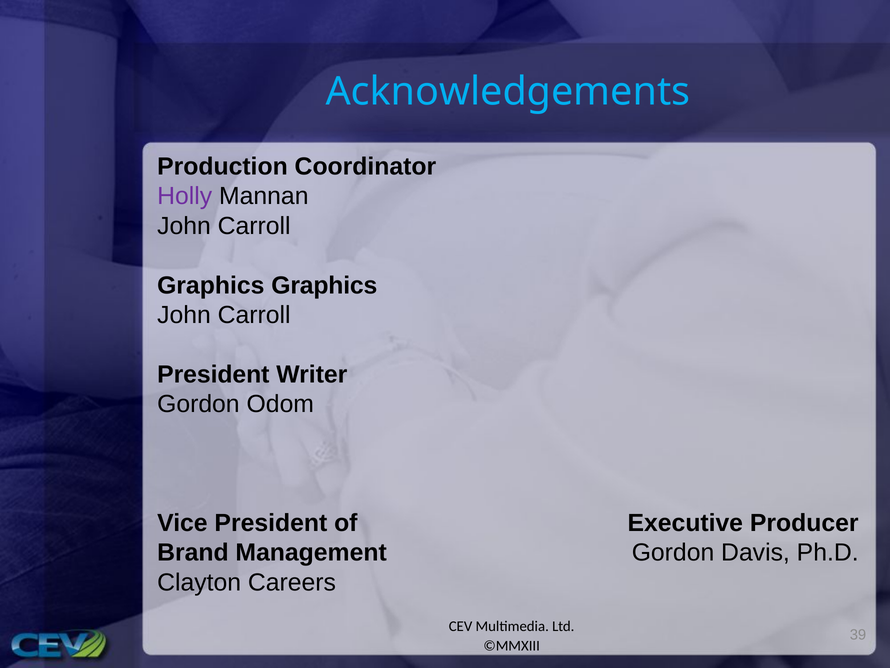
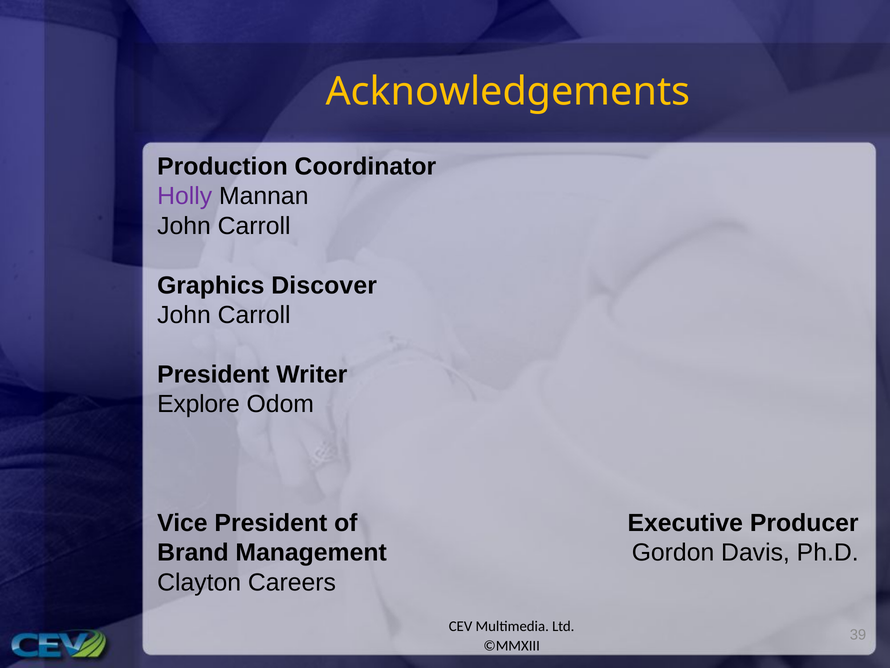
Acknowledgements colour: light blue -> yellow
Graphics Graphics: Graphics -> Discover
Gordon at (198, 404): Gordon -> Explore
